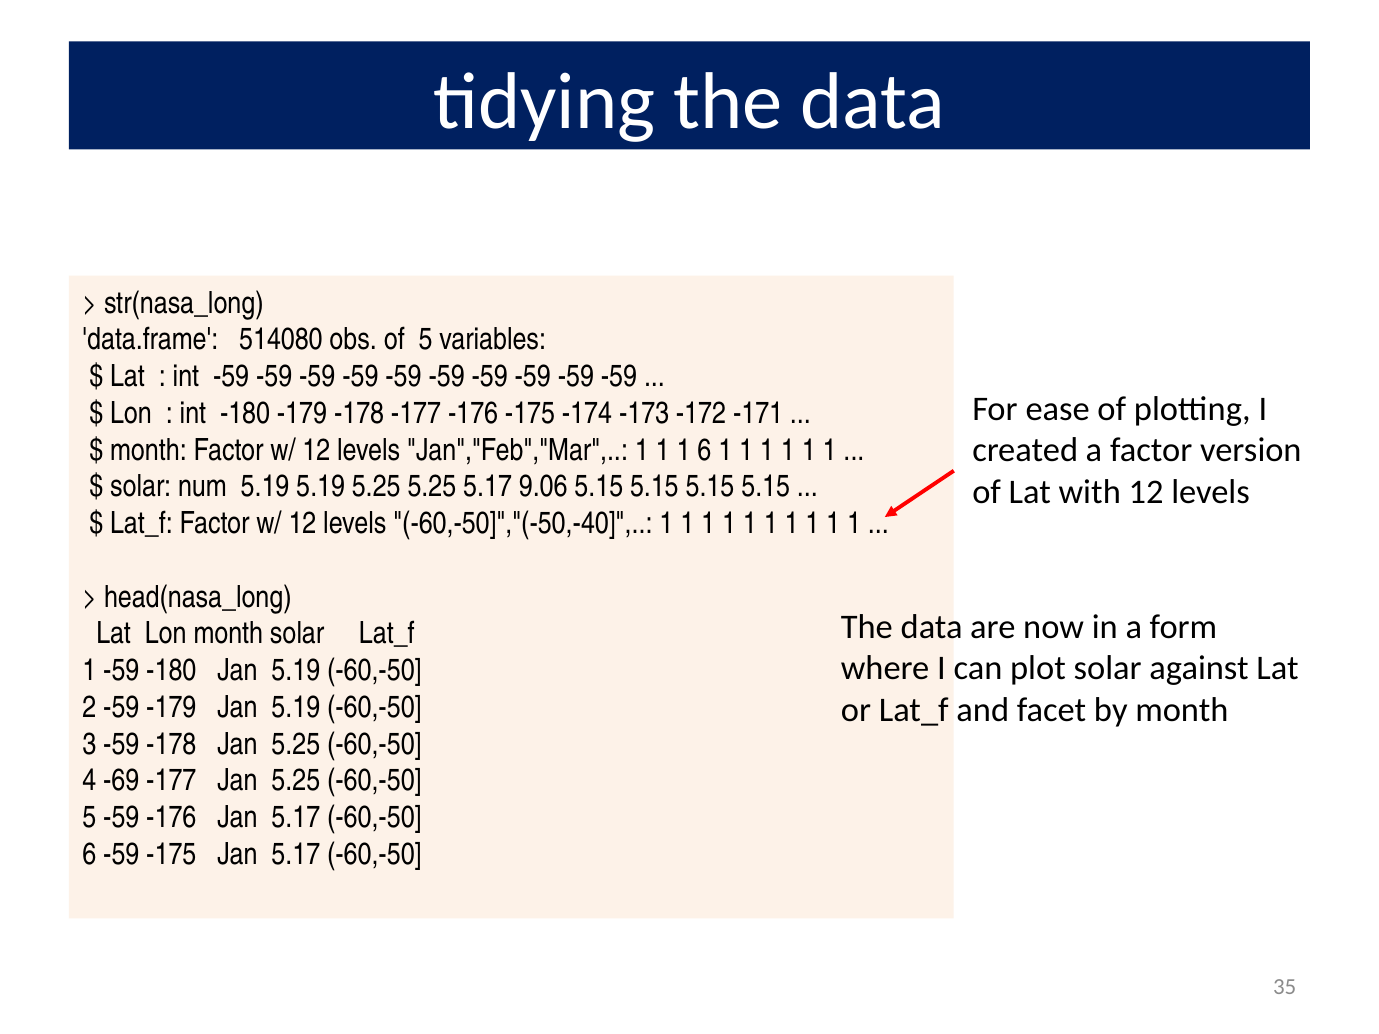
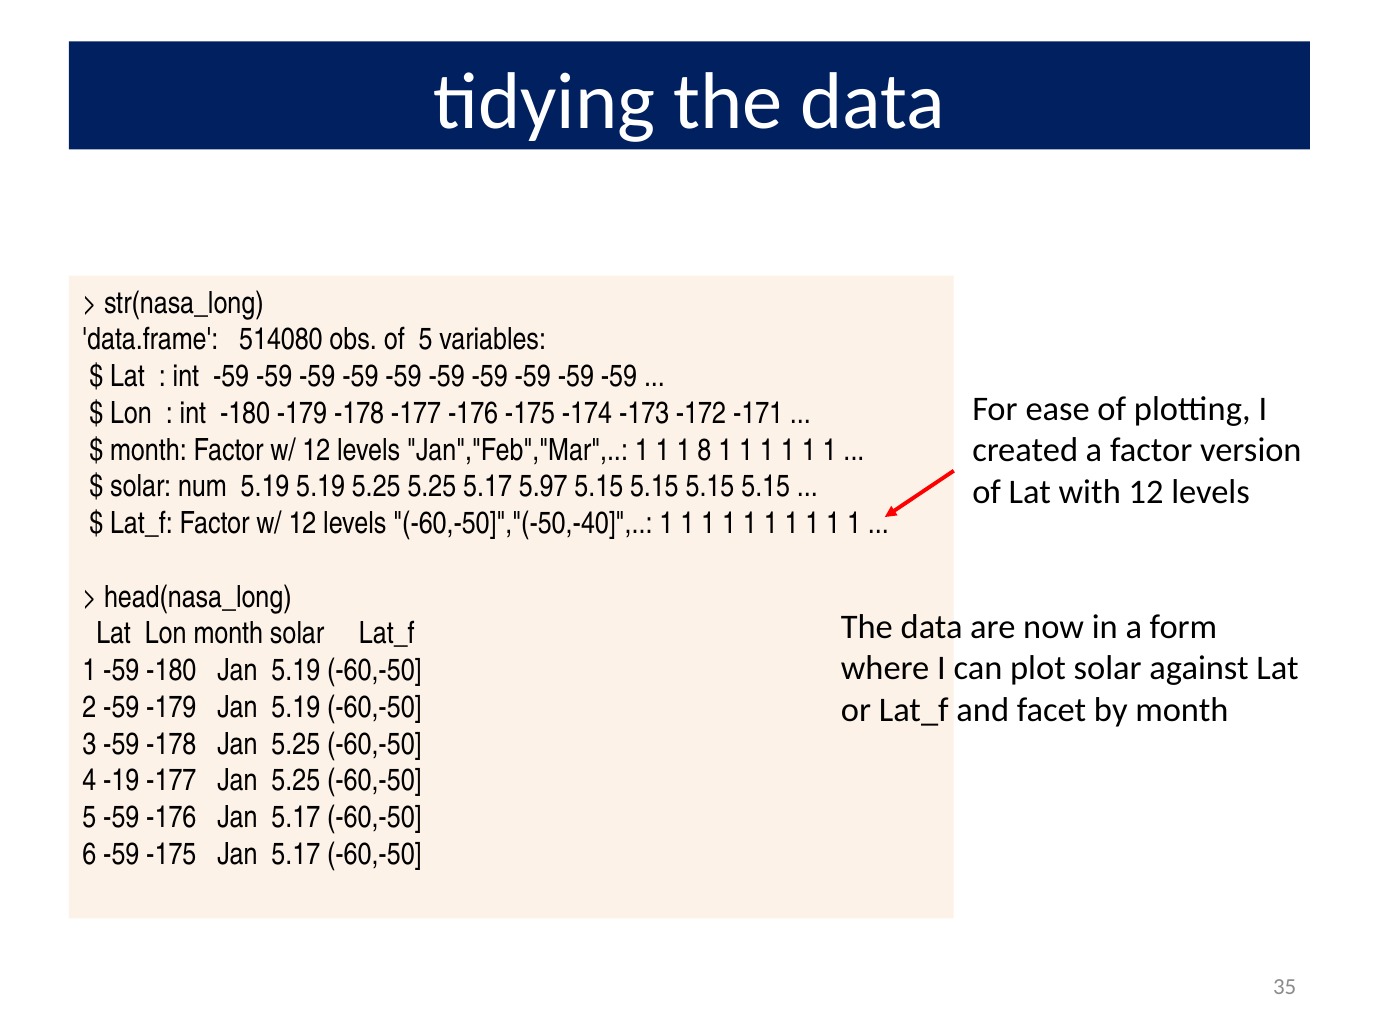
1 6: 6 -> 8
9.06: 9.06 -> 5.97
-69: -69 -> -19
